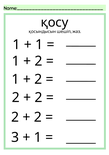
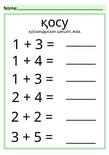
1 at (39, 44): 1 -> 3
2 at (38, 61): 2 -> 4
2 at (38, 79): 2 -> 3
2 at (38, 97): 2 -> 4
1 at (38, 137): 1 -> 5
